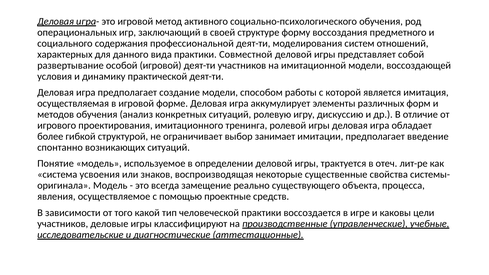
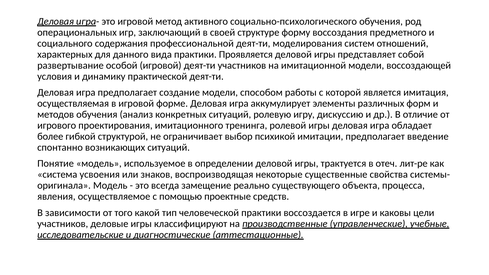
Совместной: Совместной -> Проявляется
занимает: занимает -> психикой
